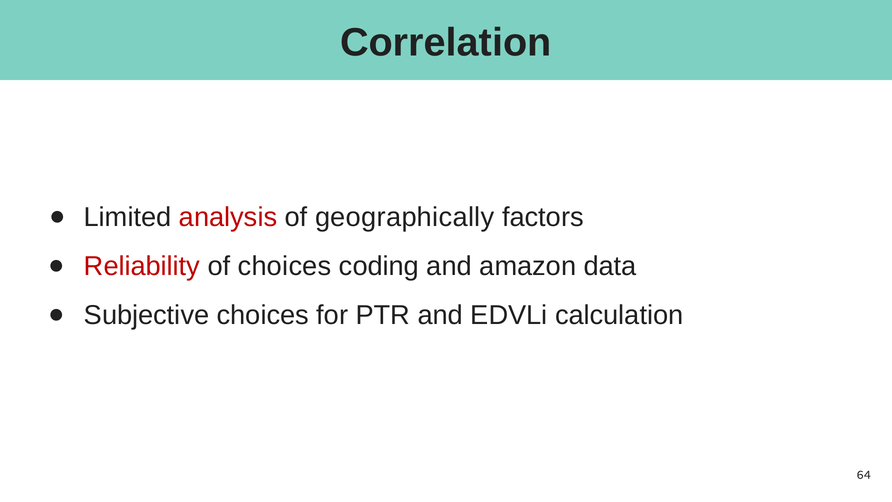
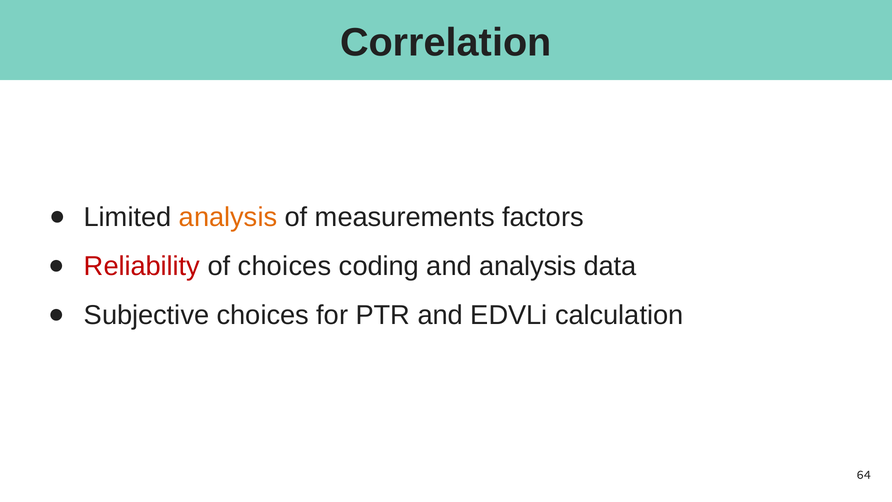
analysis at (228, 217) colour: red -> orange
geographically: geographically -> measurements
and amazon: amazon -> analysis
